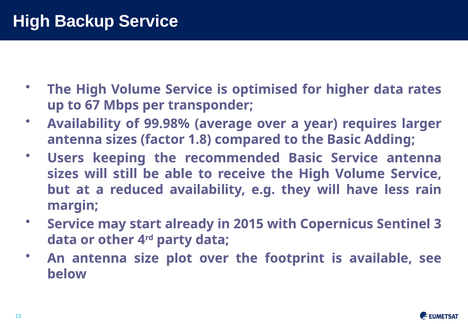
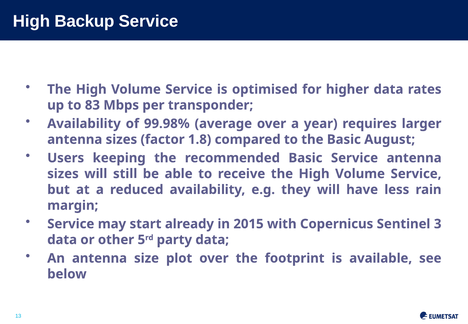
67: 67 -> 83
Adding: Adding -> August
4: 4 -> 5
